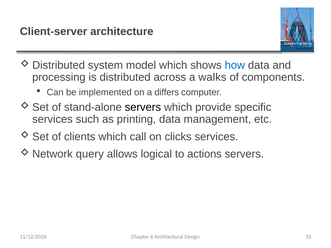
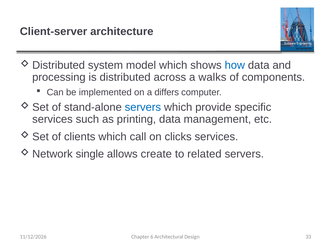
servers at (143, 107) colour: black -> blue
query: query -> single
logical: logical -> create
actions: actions -> related
